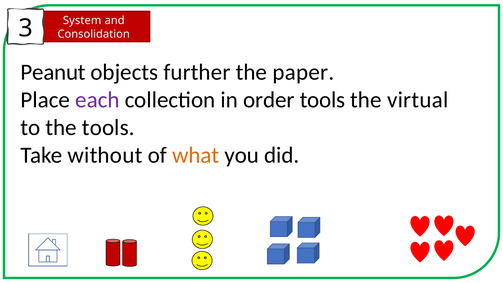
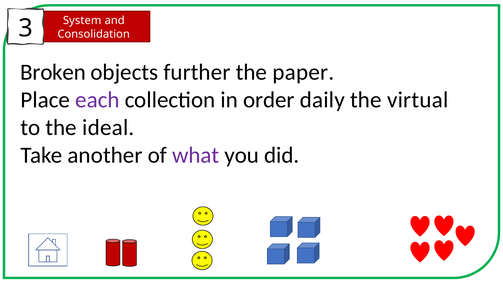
Peanut: Peanut -> Broken
order tools: tools -> daily
the tools: tools -> ideal
without: without -> another
what colour: orange -> purple
